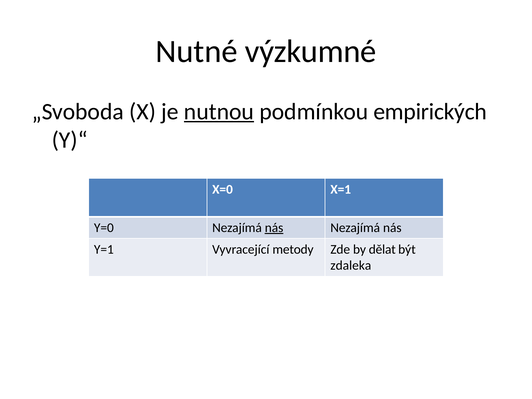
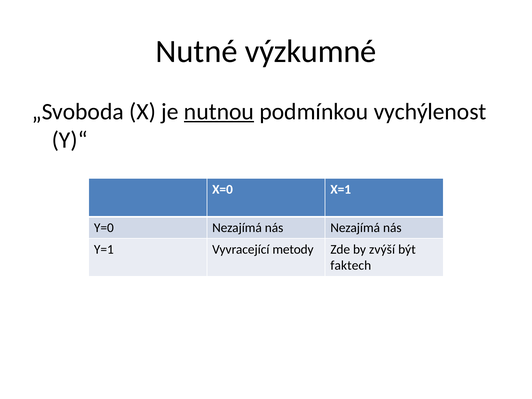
empirických: empirických -> vychýlenost
nás at (274, 228) underline: present -> none
dělat: dělat -> zvýší
zdaleka: zdaleka -> faktech
